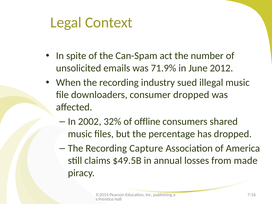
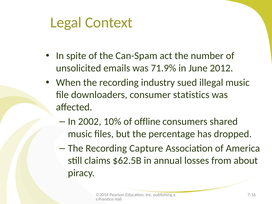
consumer dropped: dropped -> statistics
32%: 32% -> 10%
$49.5B: $49.5B -> $62.5B
made: made -> about
